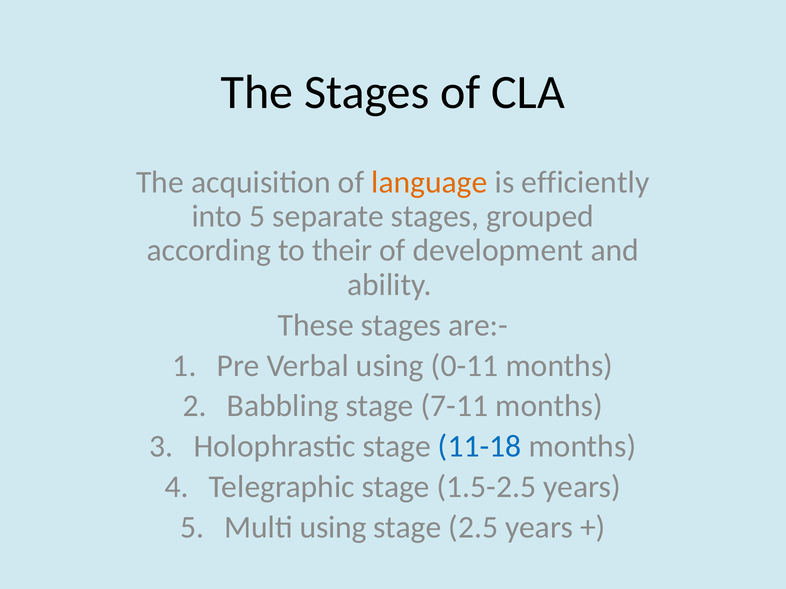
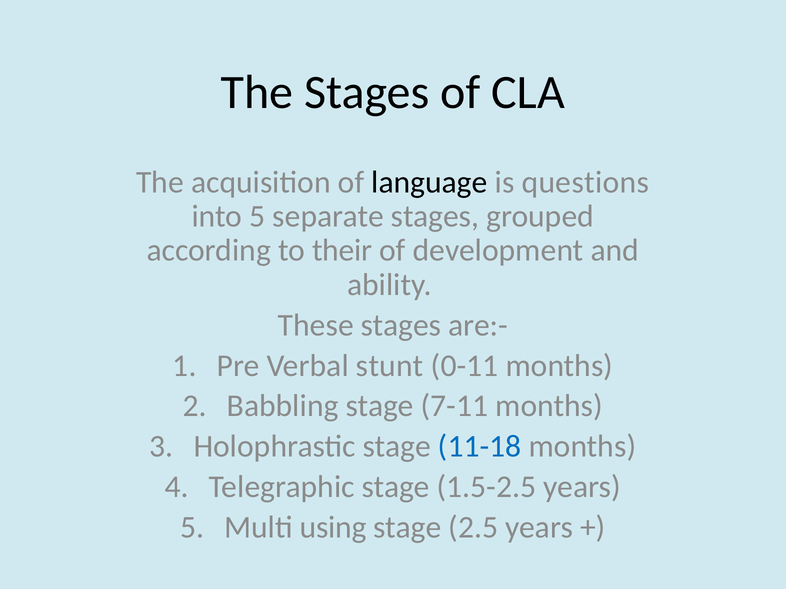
language colour: orange -> black
efficiently: efficiently -> questions
Verbal using: using -> stunt
